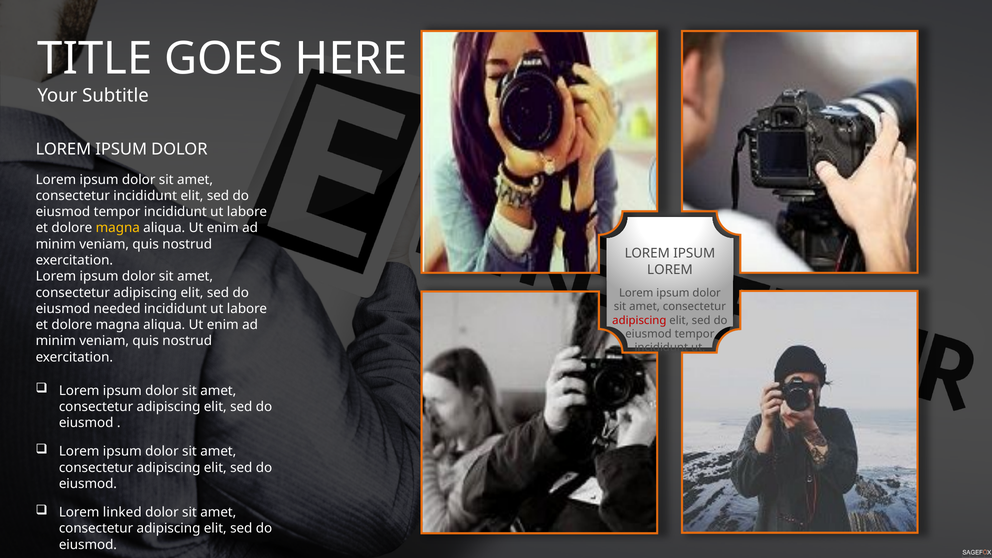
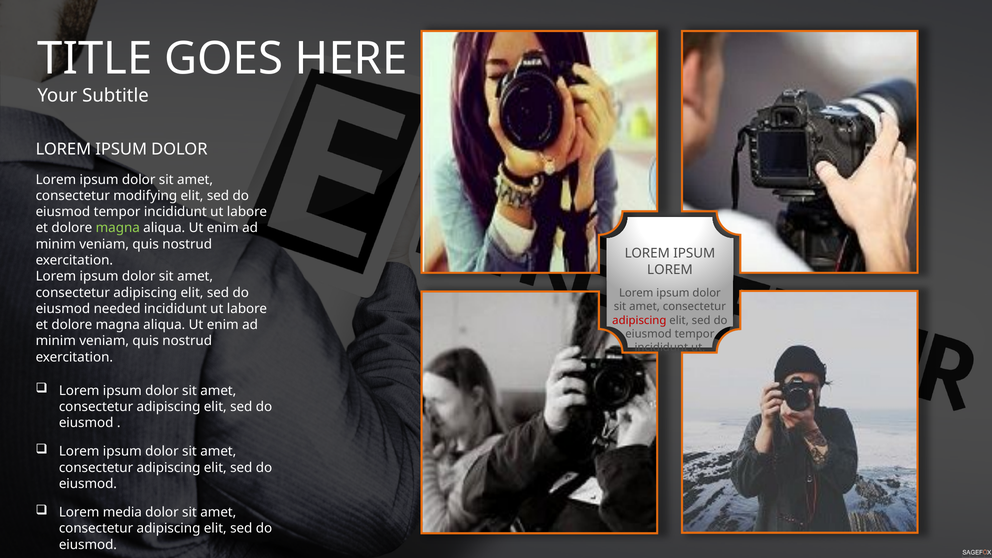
consectetur incididunt: incididunt -> modifying
magna at (118, 228) colour: yellow -> light green
linked: linked -> media
